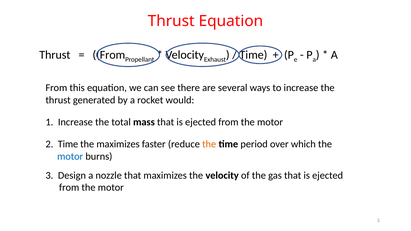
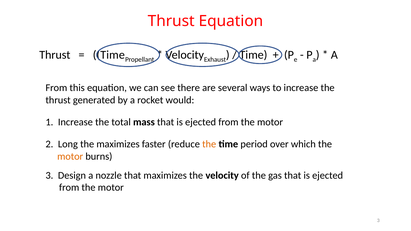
From at (109, 55): From -> Time
2 Time: Time -> Long
motor at (70, 157) colour: blue -> orange
